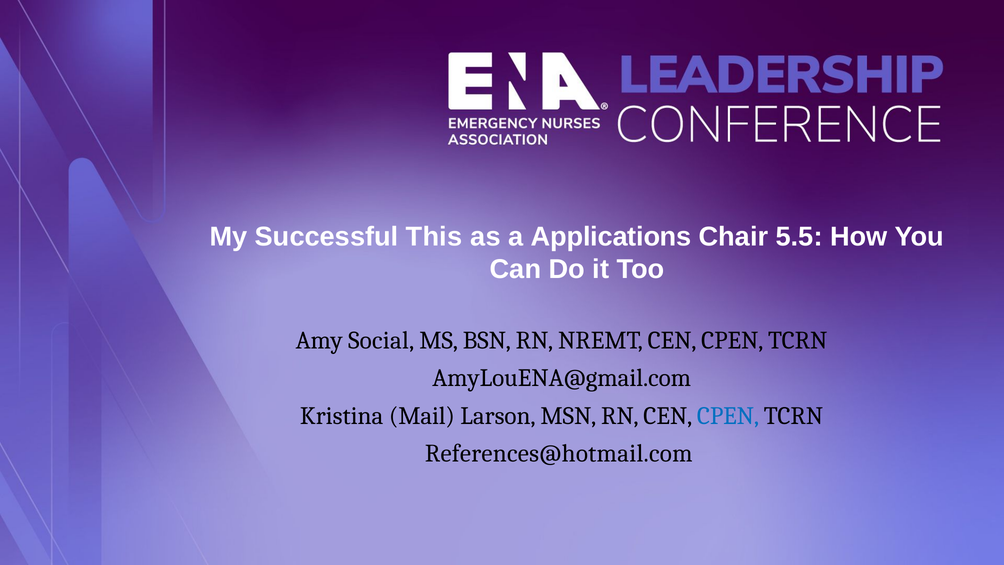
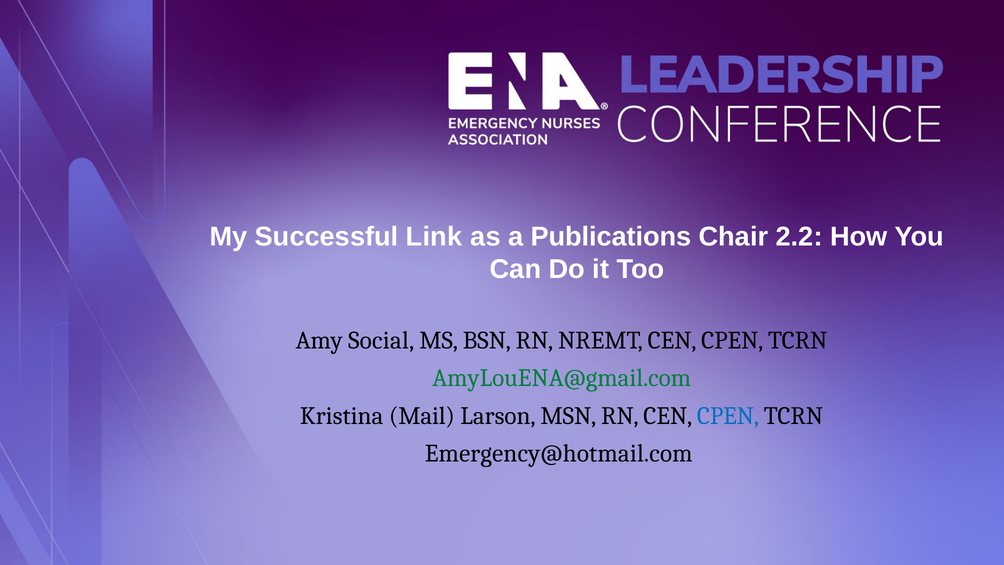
This: This -> Link
Applications: Applications -> Publications
5.5: 5.5 -> 2.2
AmyLouENA@gmail.com colour: black -> green
References@hotmail.com: References@hotmail.com -> Emergency@hotmail.com
